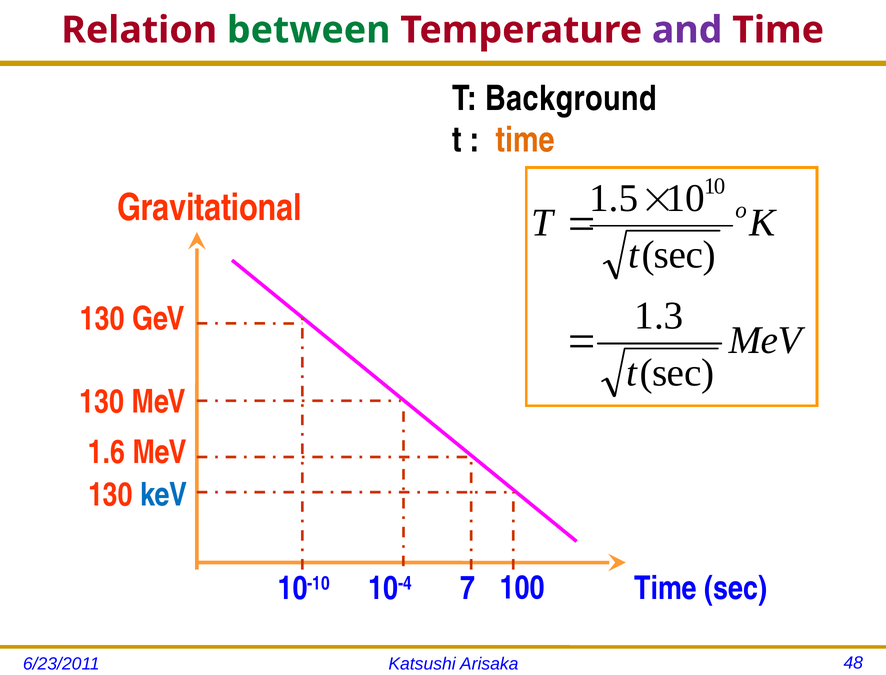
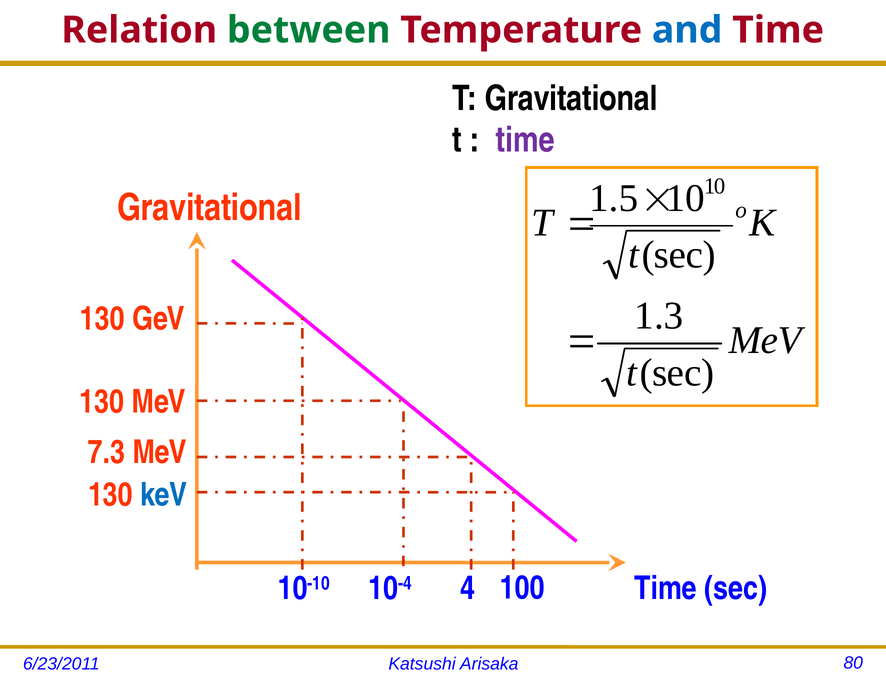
and colour: purple -> blue
T Background: Background -> Gravitational
time at (525, 140) colour: orange -> purple
1.6: 1.6 -> 7.3
7: 7 -> 4
48: 48 -> 80
